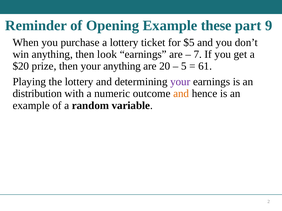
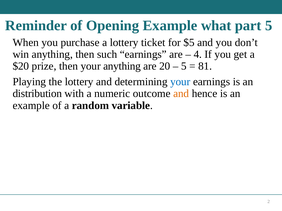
these: these -> what
part 9: 9 -> 5
look: look -> such
7: 7 -> 4
61: 61 -> 81
your at (180, 82) colour: purple -> blue
